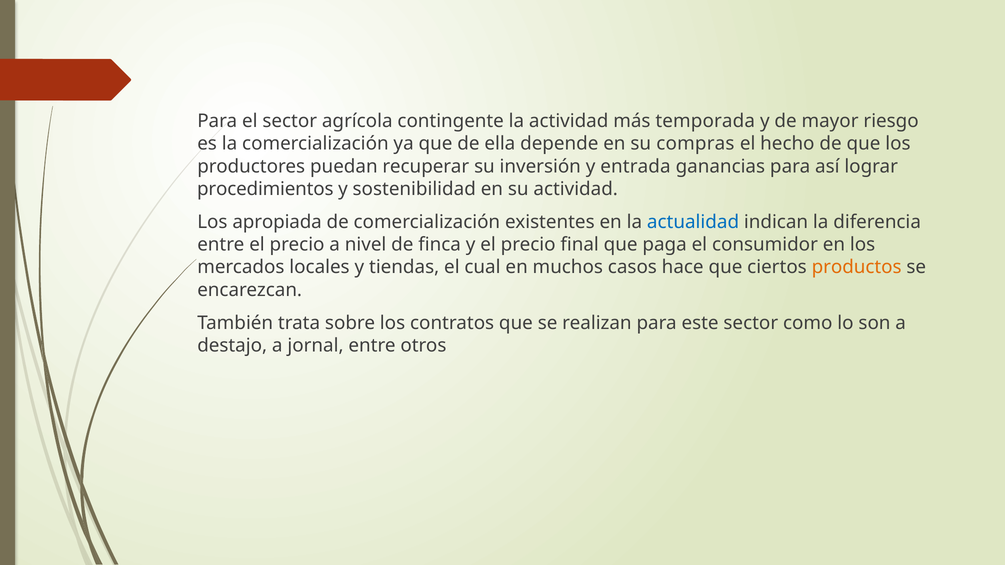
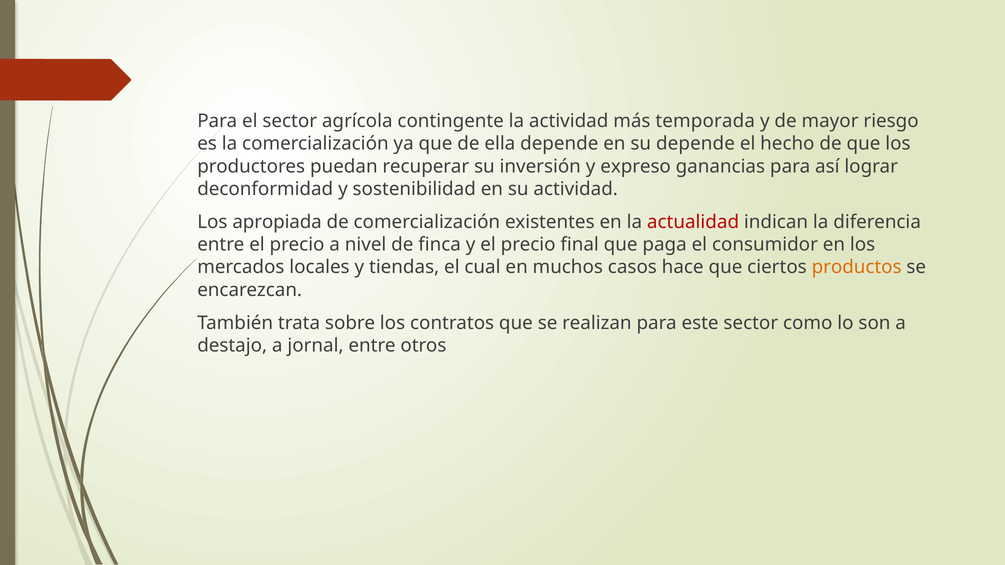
su compras: compras -> depende
entrada: entrada -> expreso
procedimientos: procedimientos -> deconformidad
actualidad colour: blue -> red
